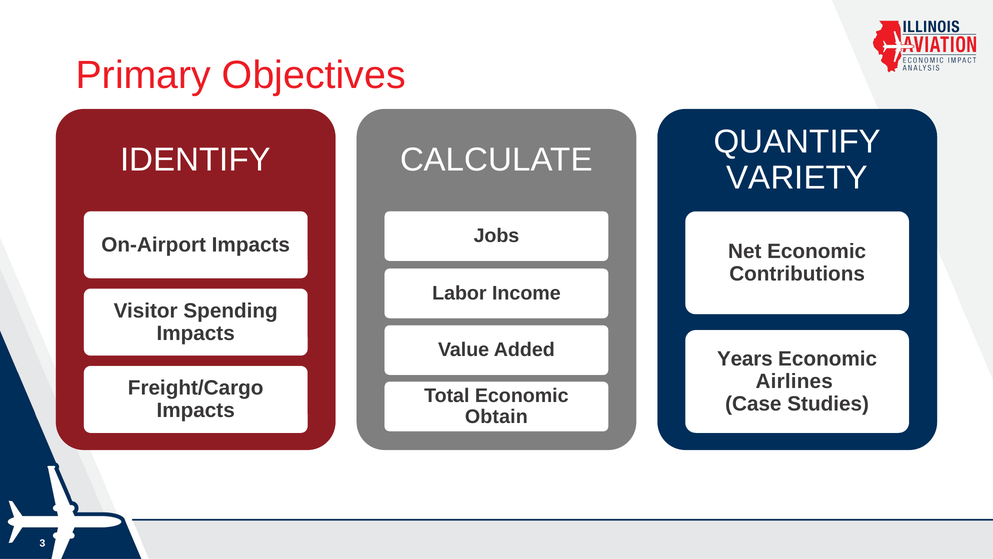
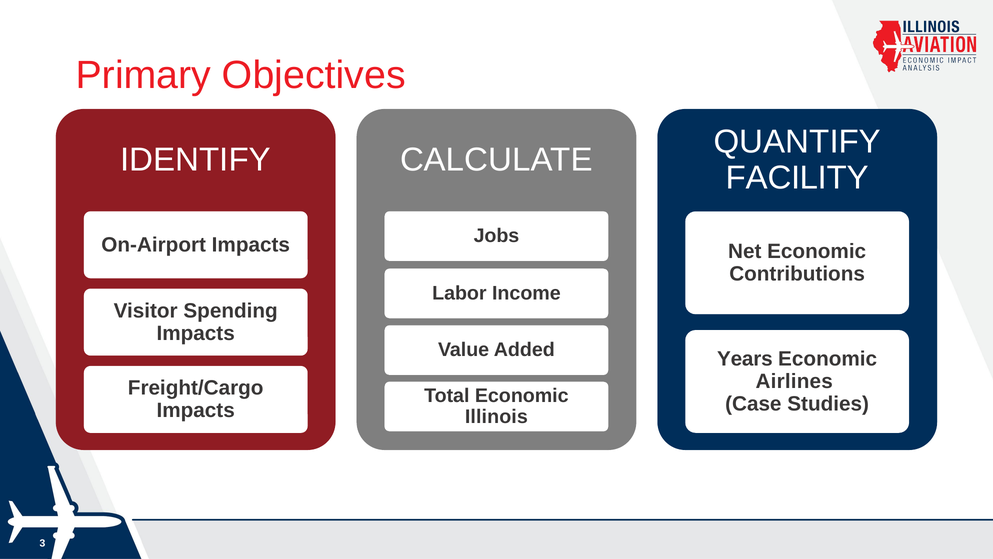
VARIETY: VARIETY -> FACILITY
Obtain: Obtain -> Illinois
